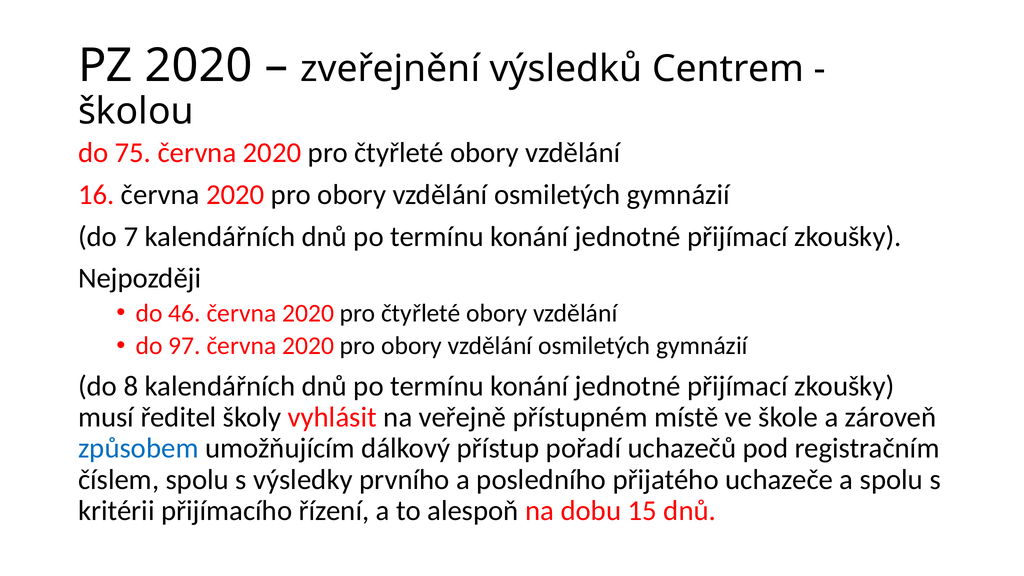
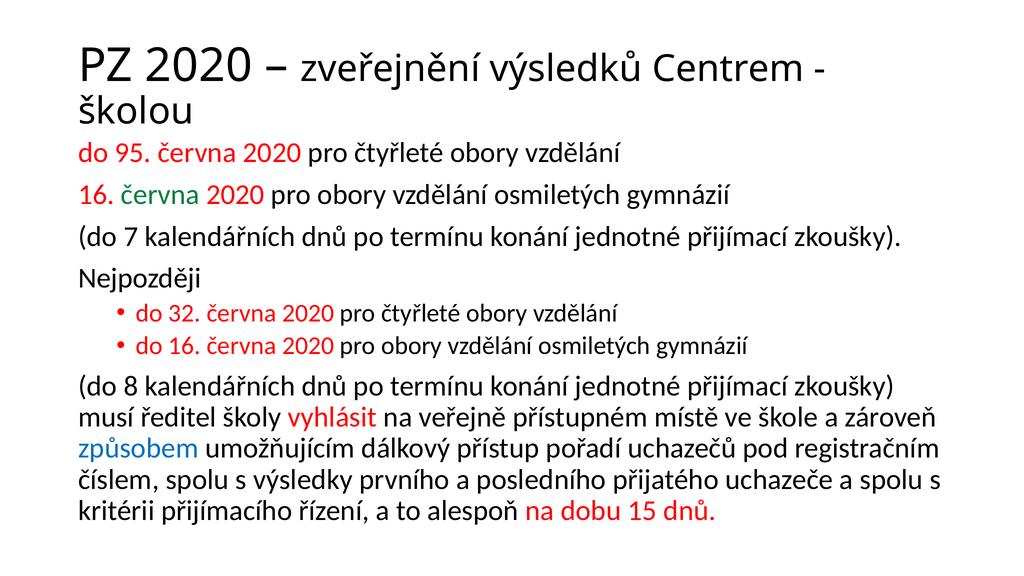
75: 75 -> 95
června at (160, 195) colour: black -> green
46: 46 -> 32
do 97: 97 -> 16
